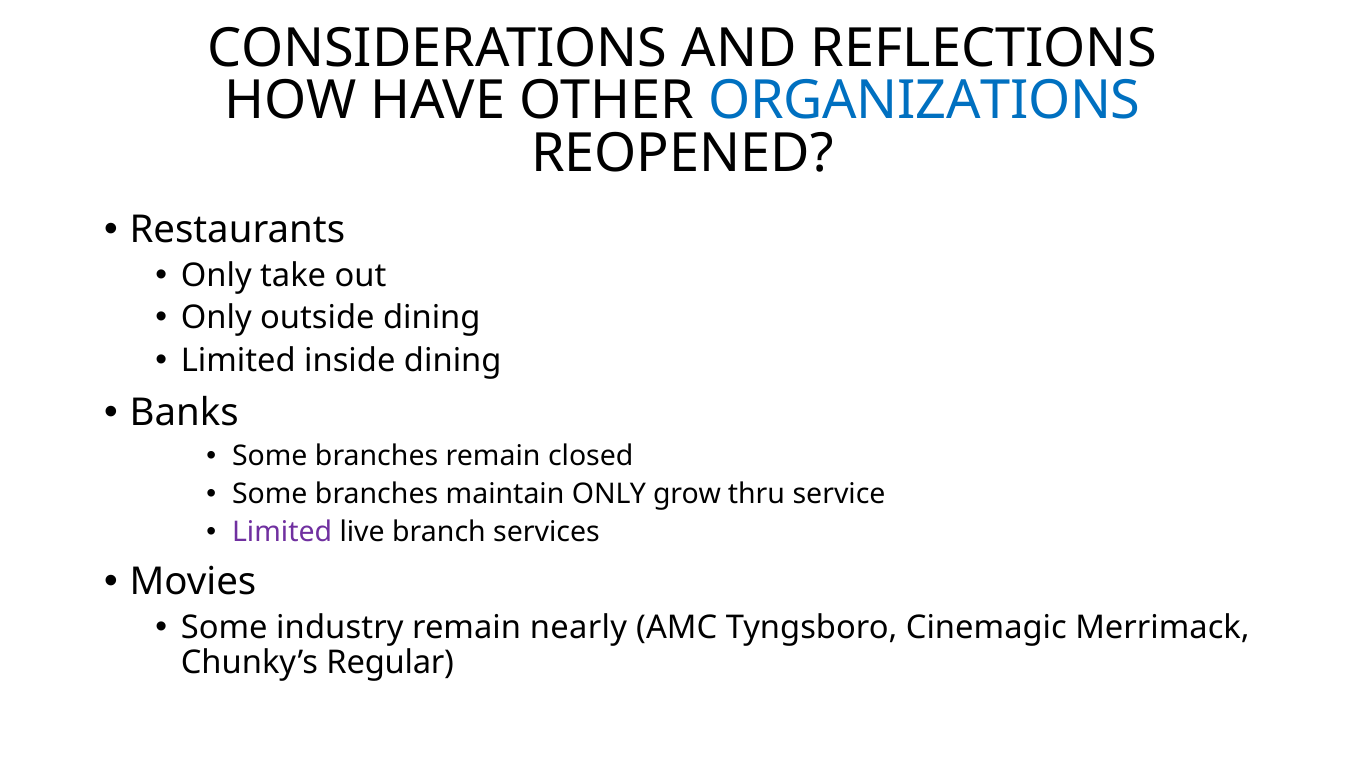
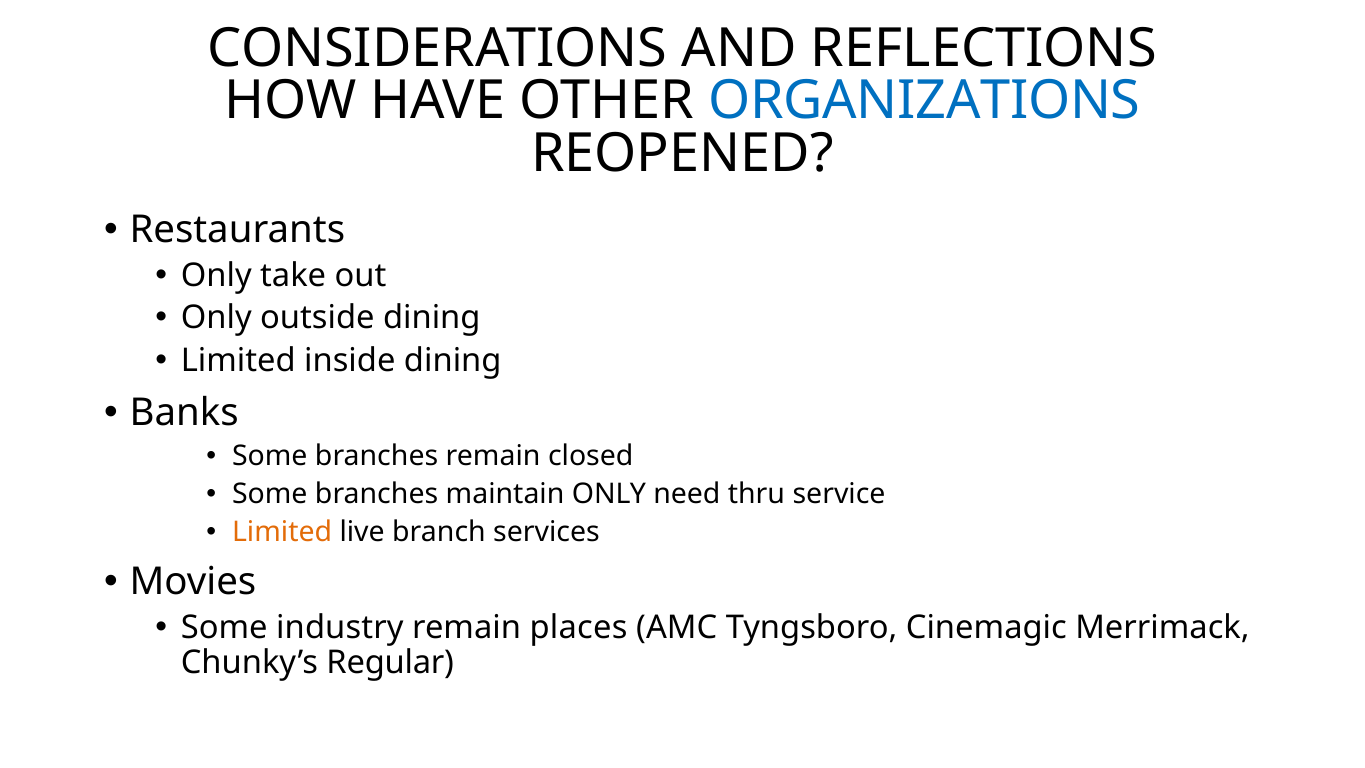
grow: grow -> need
Limited at (282, 532) colour: purple -> orange
nearly: nearly -> places
